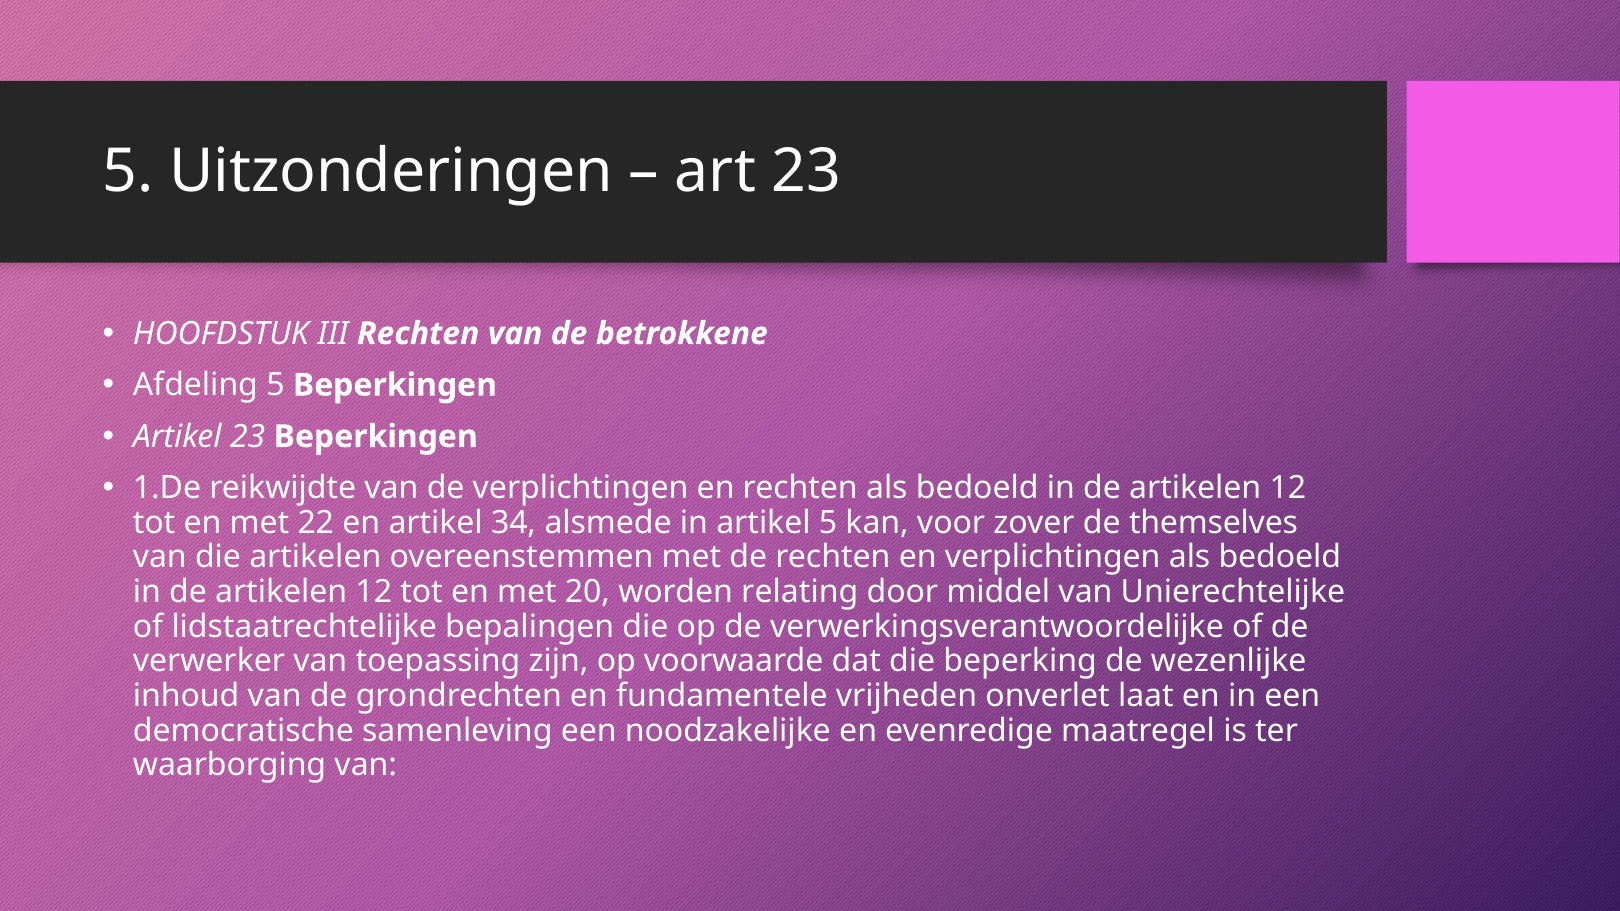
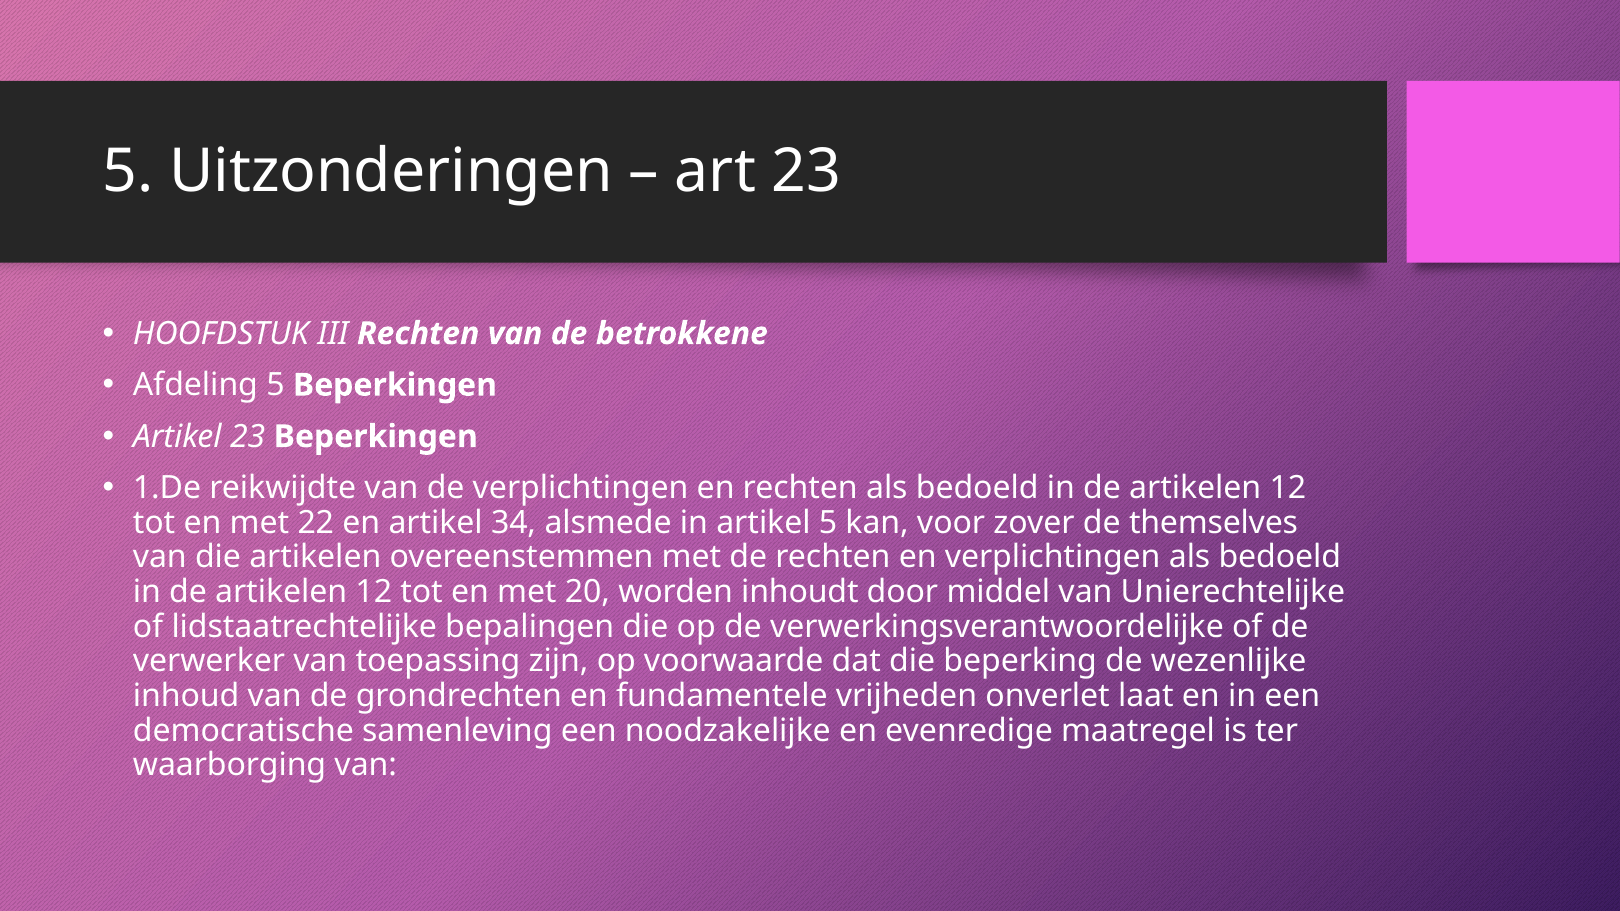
relating: relating -> inhoudt
